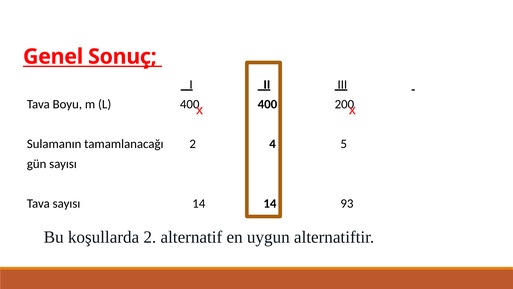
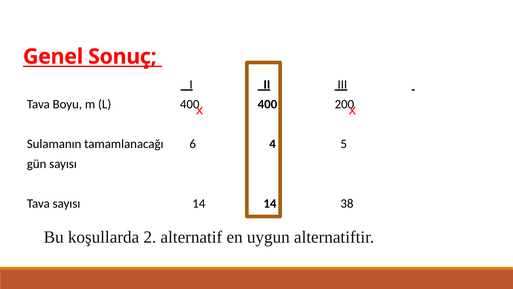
tamamlanacağı 2: 2 -> 6
93: 93 -> 38
